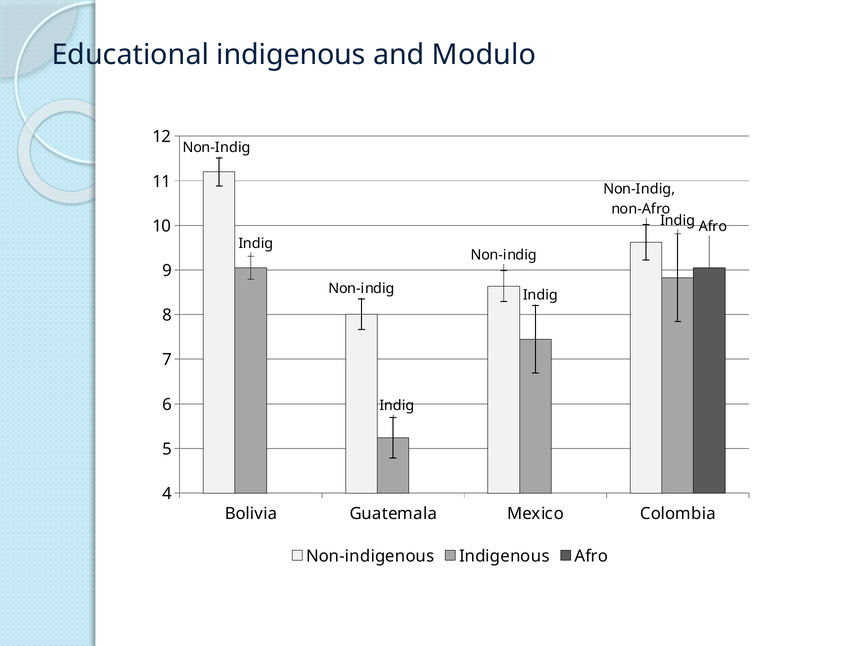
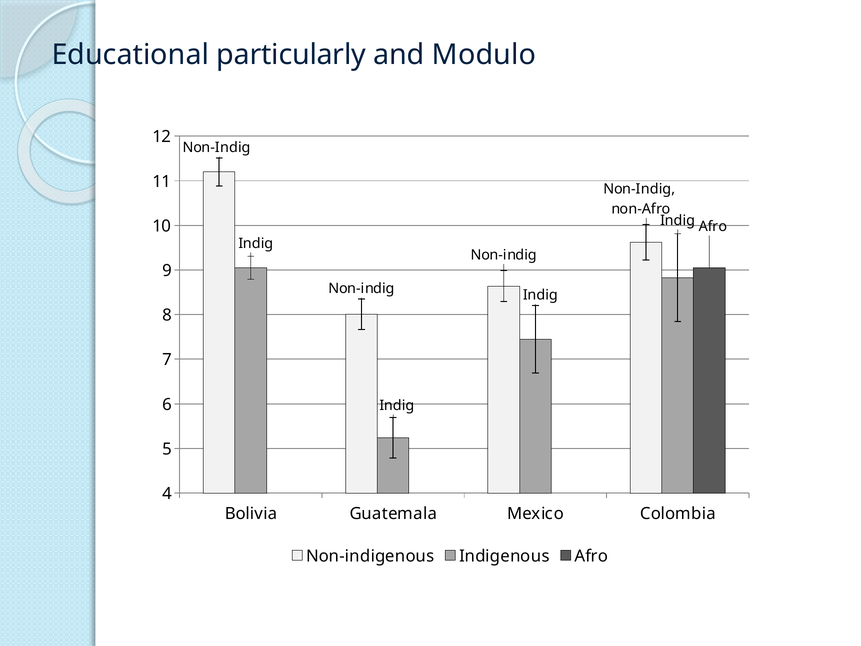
Educational indigenous: indigenous -> particularly
